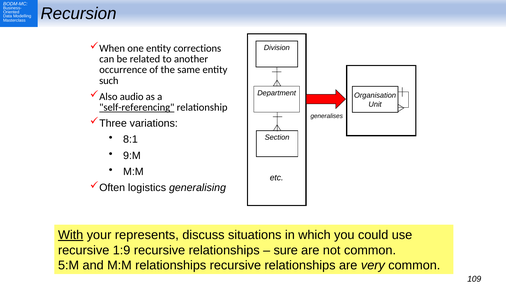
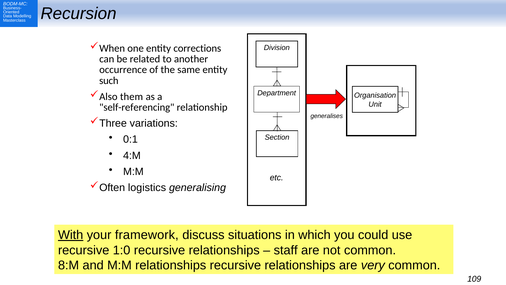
audio: audio -> them
self-referencing underline: present -> none
8:1: 8:1 -> 0:1
9:M: 9:M -> 4:M
represents: represents -> framework
1:9: 1:9 -> 1:0
sure: sure -> staff
5:M: 5:M -> 8:M
